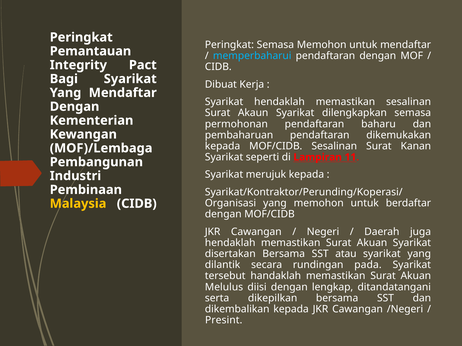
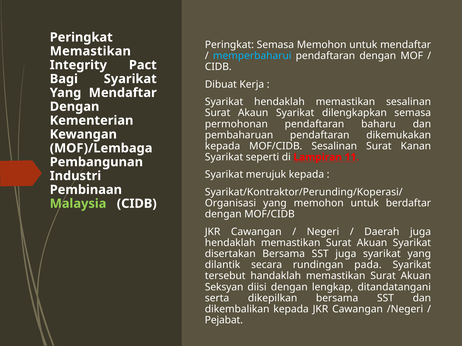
Pemantauan at (90, 51): Pemantauan -> Memastikan
Malaysia colour: yellow -> light green
SST atau: atau -> juga
Melulus: Melulus -> Seksyan
Presint: Presint -> Pejabat
